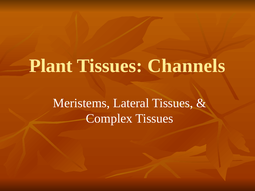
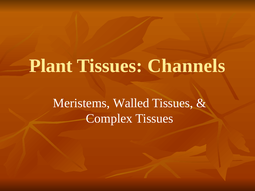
Lateral: Lateral -> Walled
